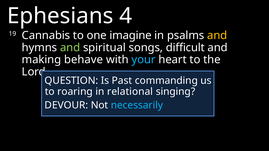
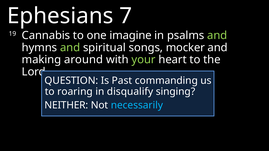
4: 4 -> 7
and at (217, 36) colour: yellow -> light green
difficult: difficult -> mocker
behave: behave -> around
your colour: light blue -> light green
relational: relational -> disqualify
DEVOUR: DEVOUR -> NEITHER
